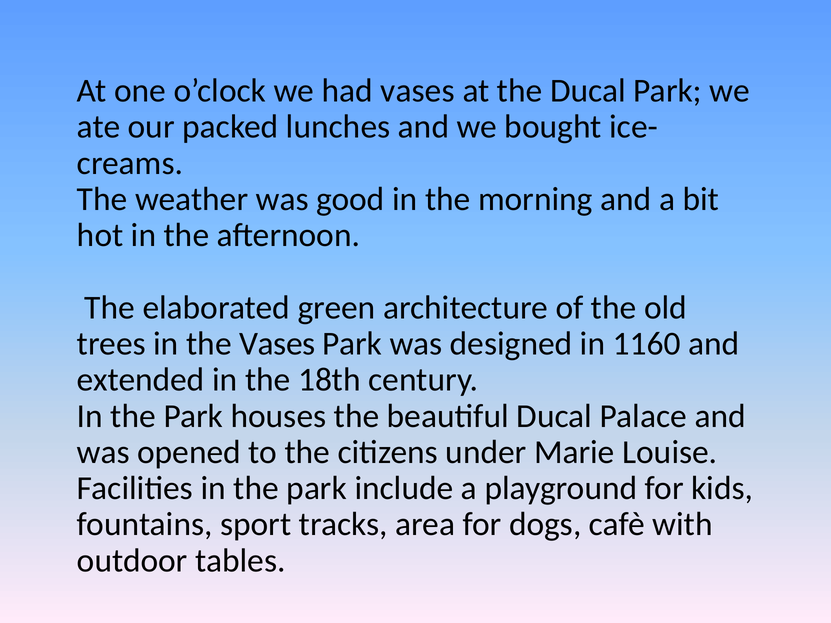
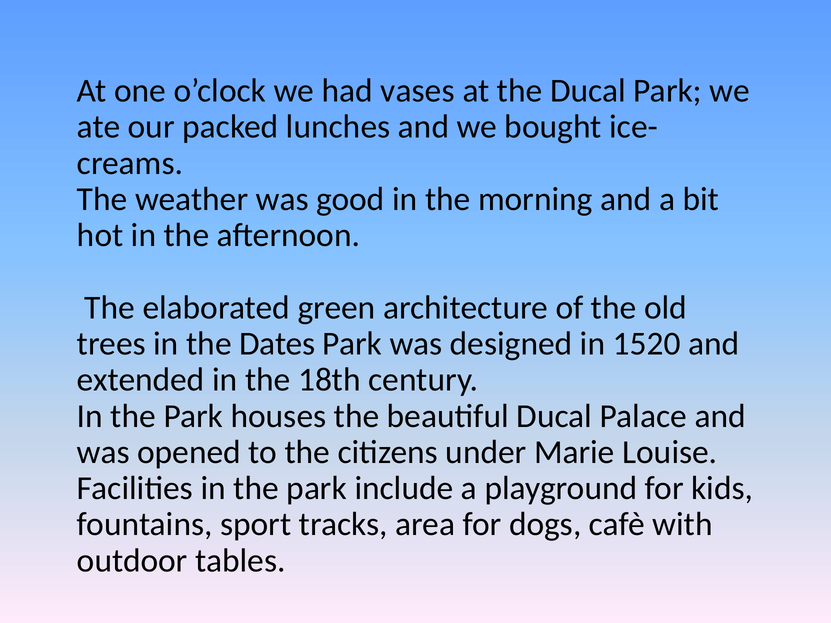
the Vases: Vases -> Dates
1160: 1160 -> 1520
